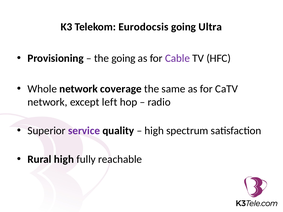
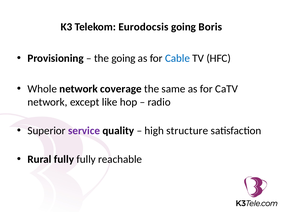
Ultra: Ultra -> Boris
Cable colour: purple -> blue
left: left -> like
spectrum: spectrum -> structure
Rural high: high -> fully
